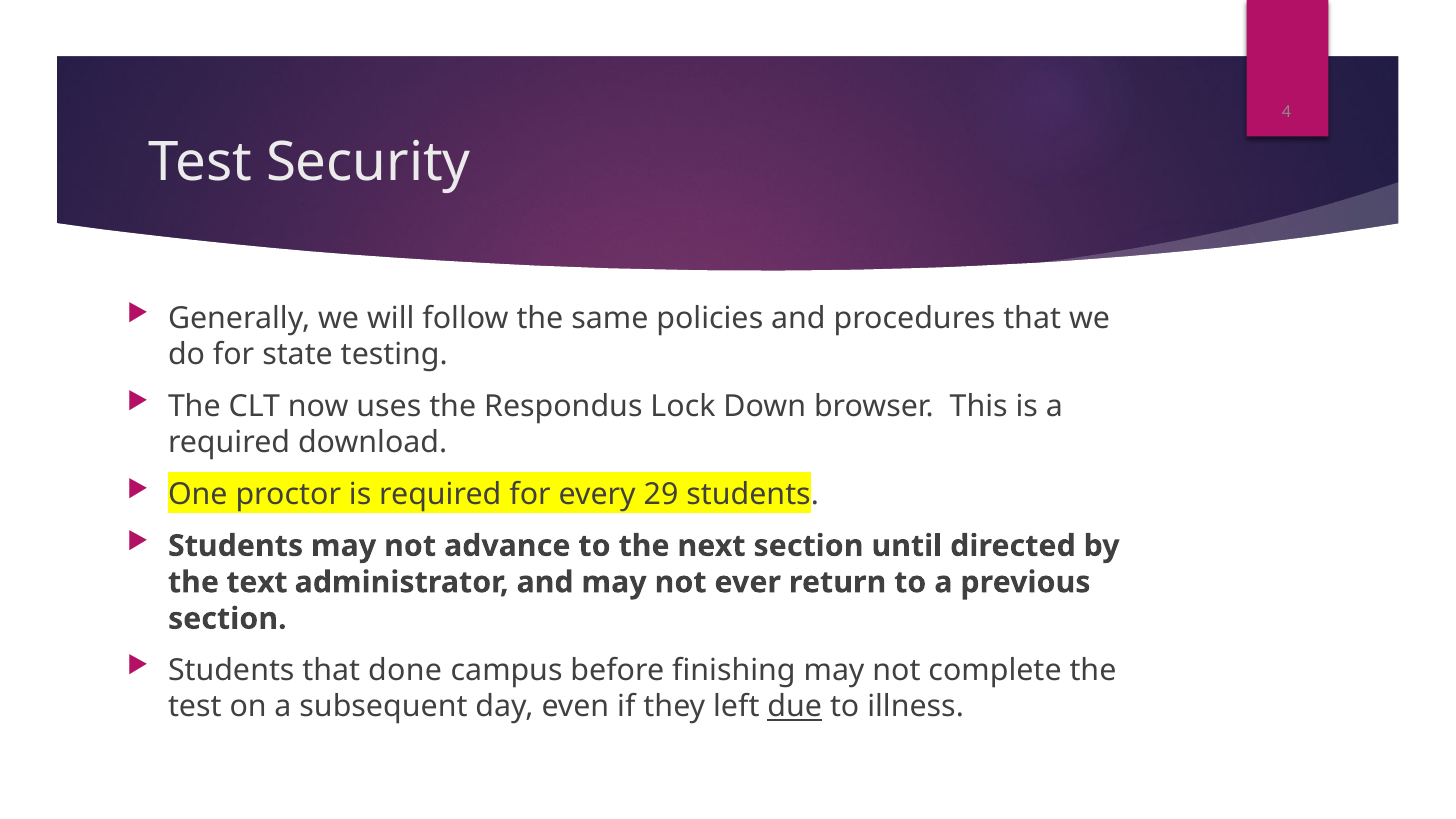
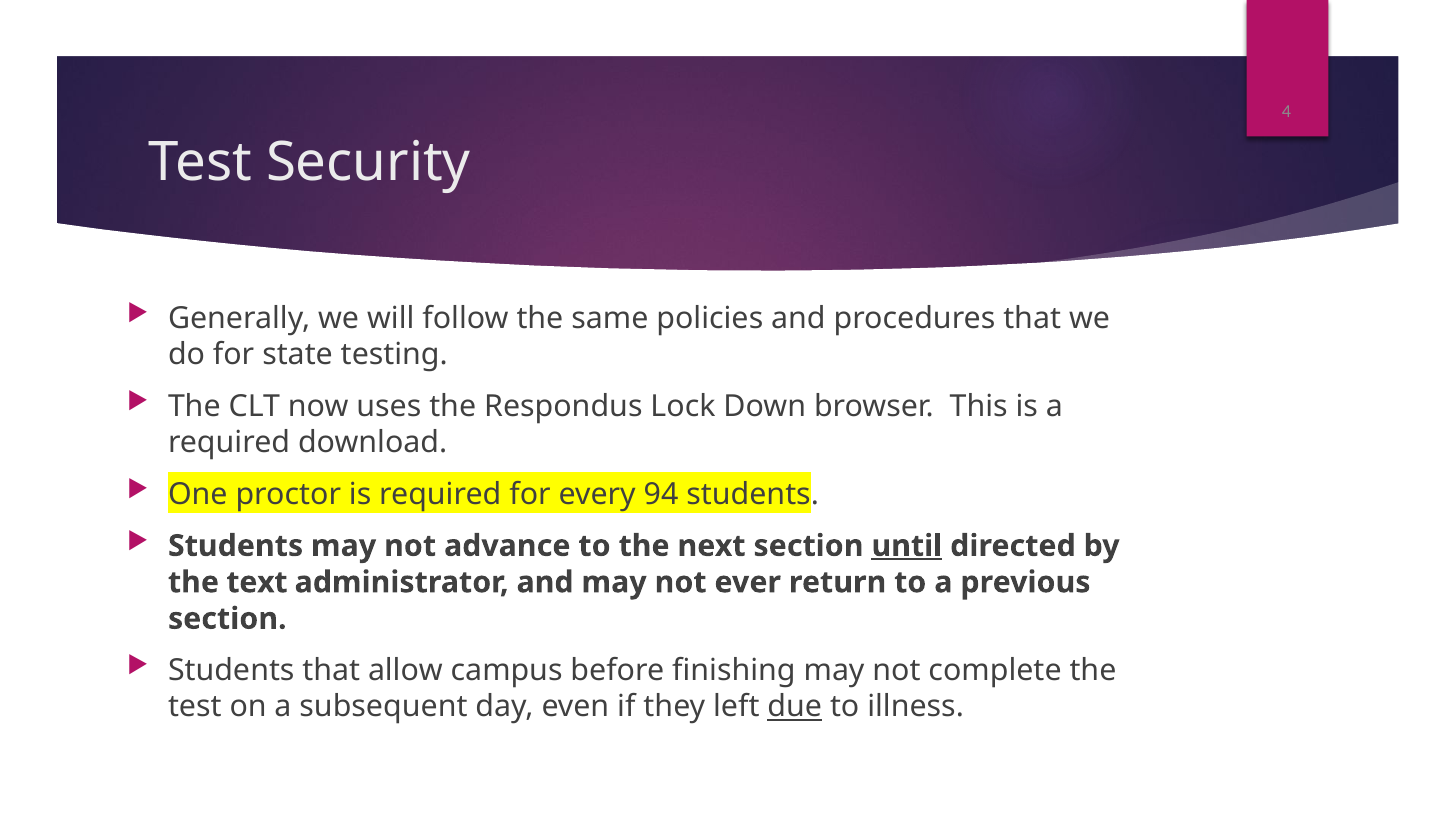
29: 29 -> 94
until underline: none -> present
done: done -> allow
